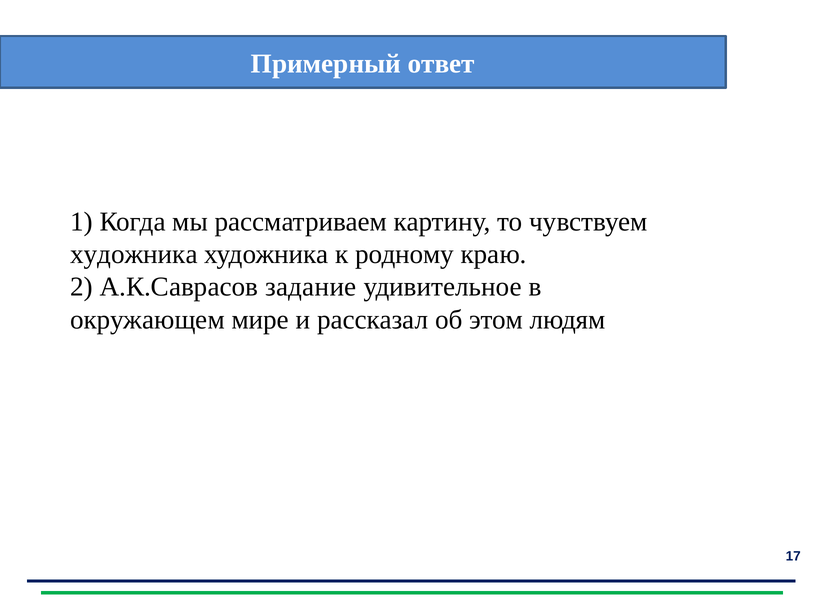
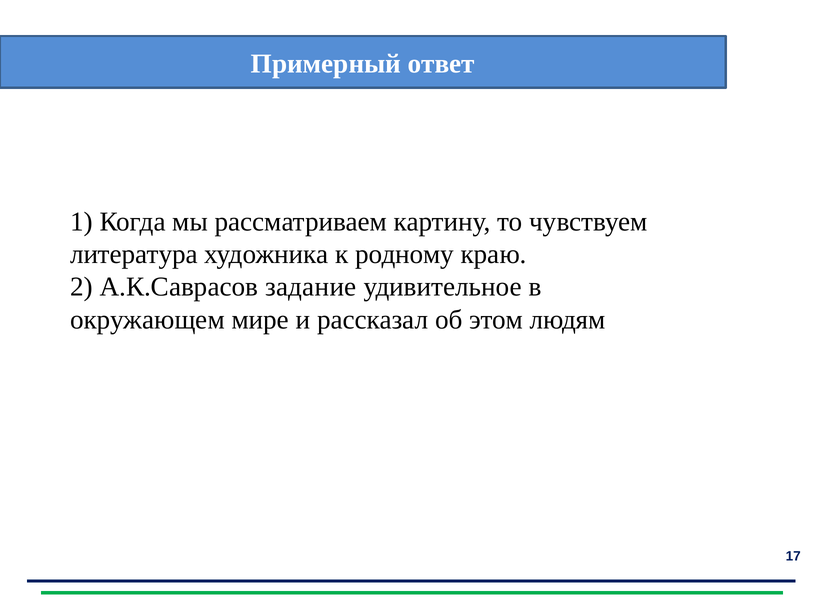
художника at (134, 254): художника -> литература
